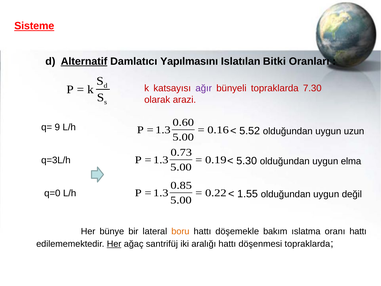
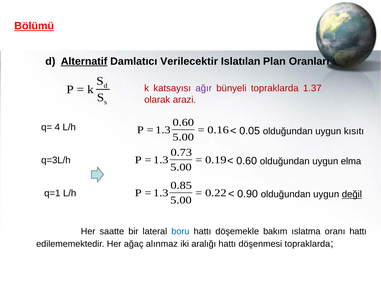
Sisteme: Sisteme -> Bölümü
Yapılmasını: Yapılmasını -> Verilecektir
Bitki: Bitki -> Plan
7.30: 7.30 -> 1.37
9: 9 -> 4
5.52: 5.52 -> 0.05
uzun: uzun -> kısıtı
5.30: 5.30 -> 0.60
1.55: 1.55 -> 0.90
değil underline: none -> present
q=0: q=0 -> q=1
bünye: bünye -> saatte
boru colour: orange -> blue
Her at (114, 244) underline: present -> none
santrifüj: santrifüj -> alınmaz
